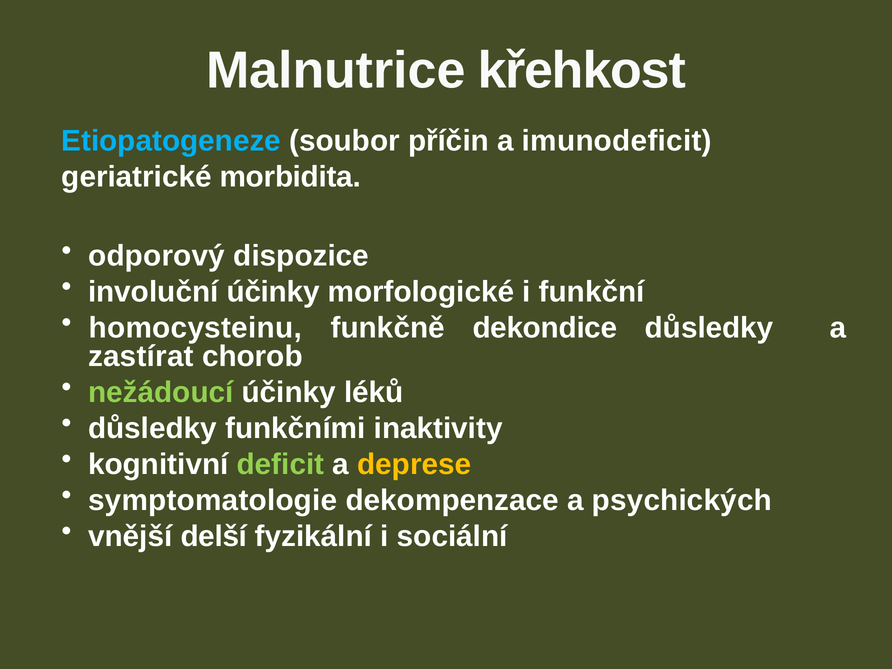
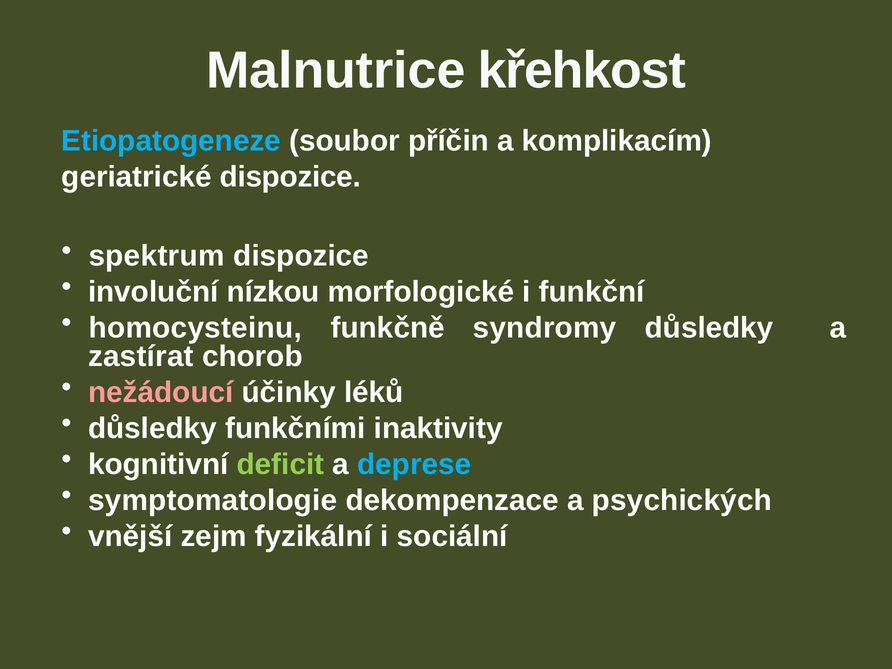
imunodeficit: imunodeficit -> komplikacím
geriatrické morbidita: morbidita -> dispozice
odporový: odporový -> spektrum
involuční účinky: účinky -> nízkou
dekondice: dekondice -> syndromy
nežádoucí colour: light green -> pink
deprese colour: yellow -> light blue
delší: delší -> zejm
